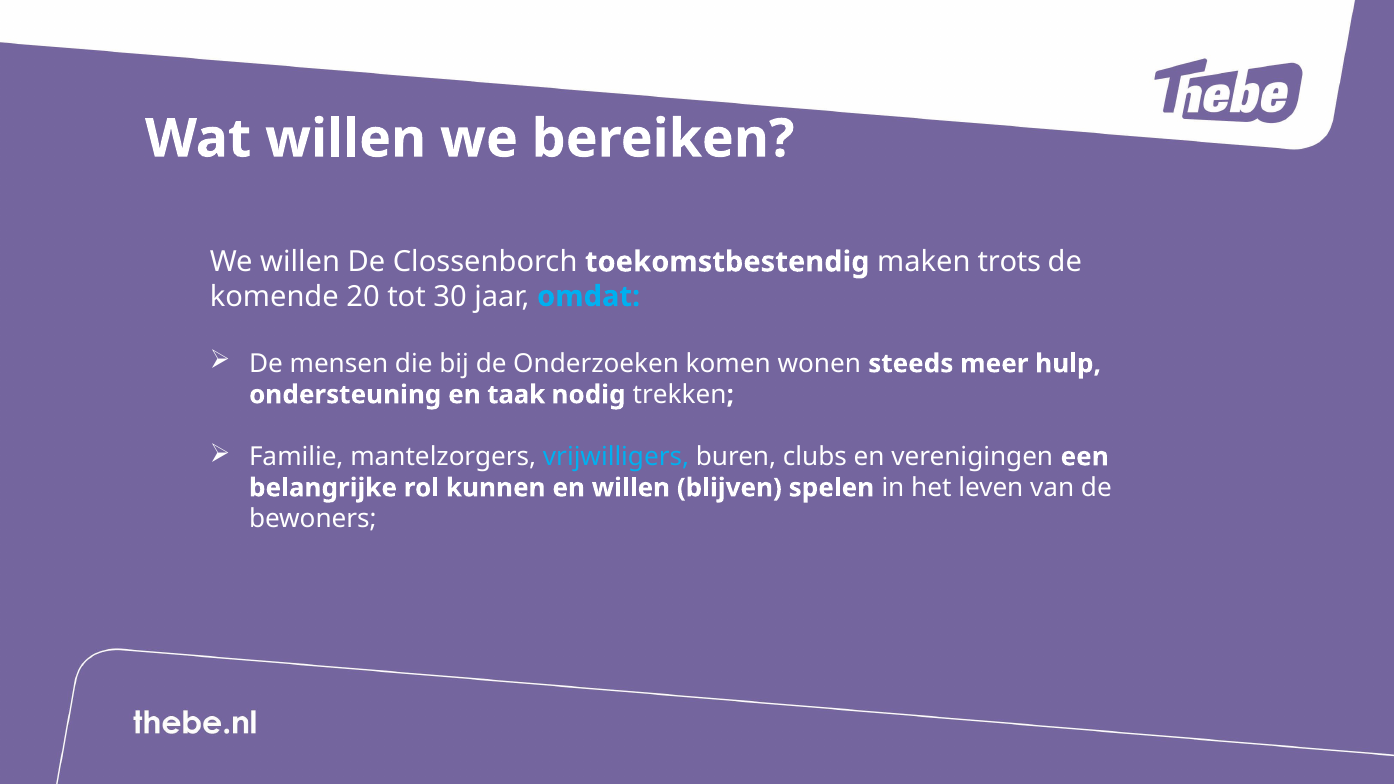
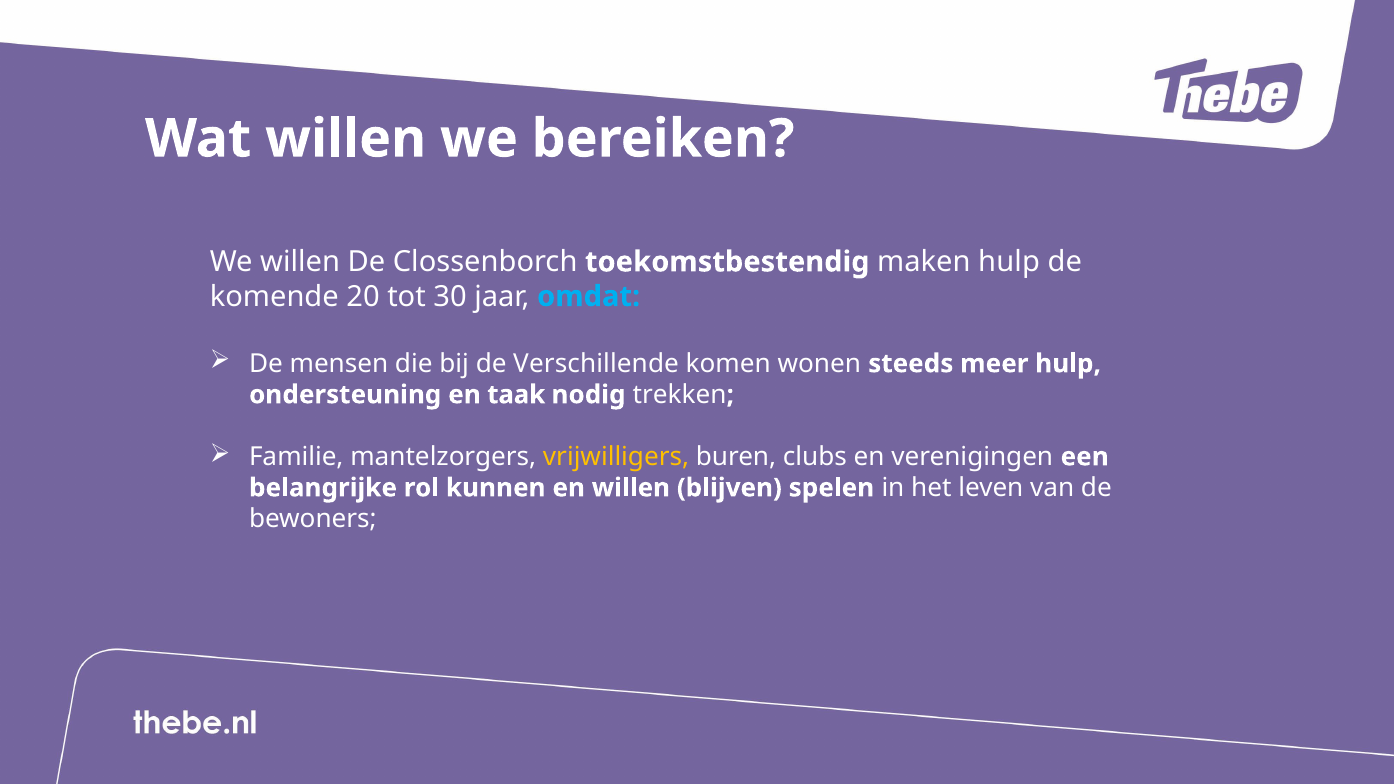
maken trots: trots -> hulp
Onderzoeken: Onderzoeken -> Verschillende
vrijwilligers colour: light blue -> yellow
